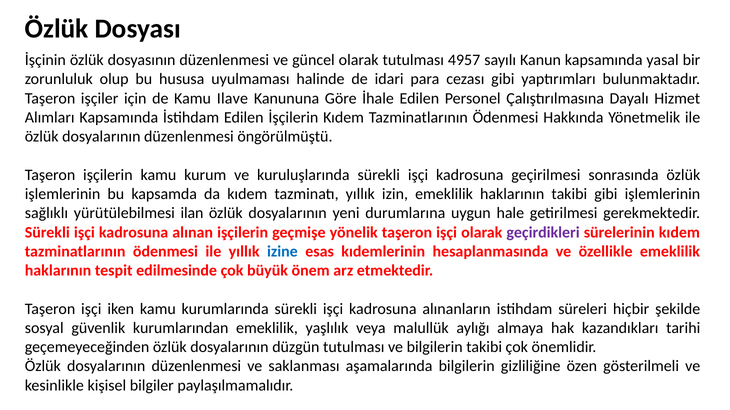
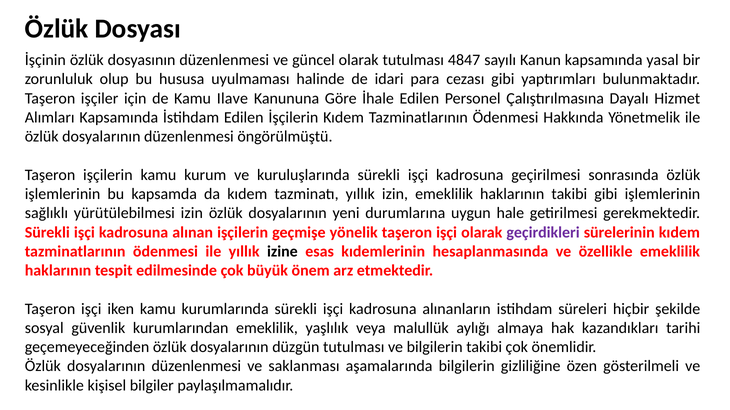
4957: 4957 -> 4847
yürütülebilmesi ilan: ilan -> izin
izine colour: blue -> black
